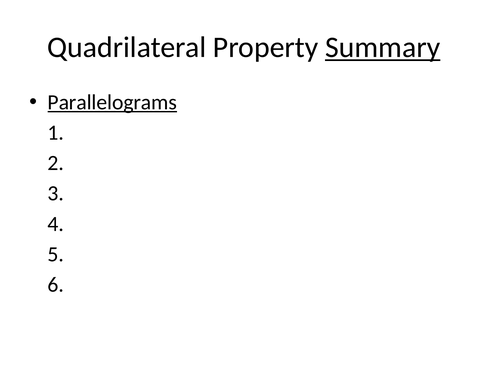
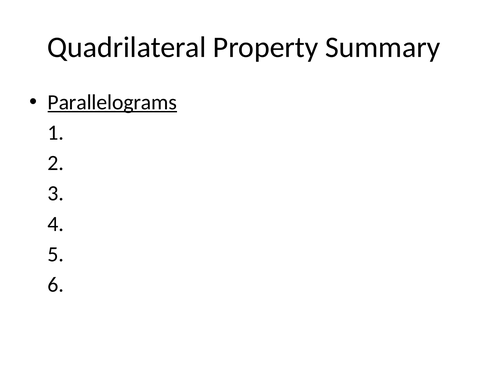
Summary underline: present -> none
